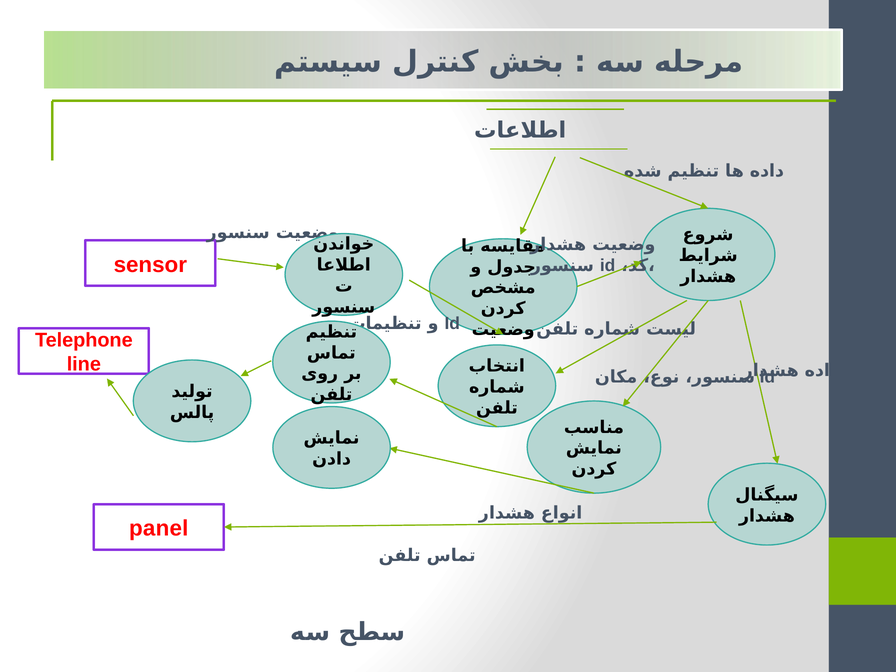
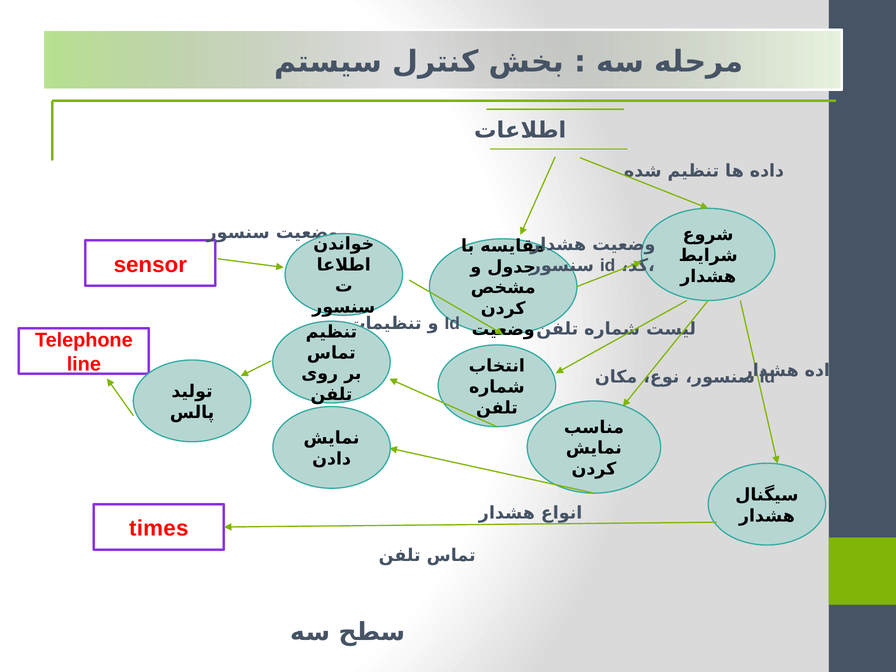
panel: panel -> times
